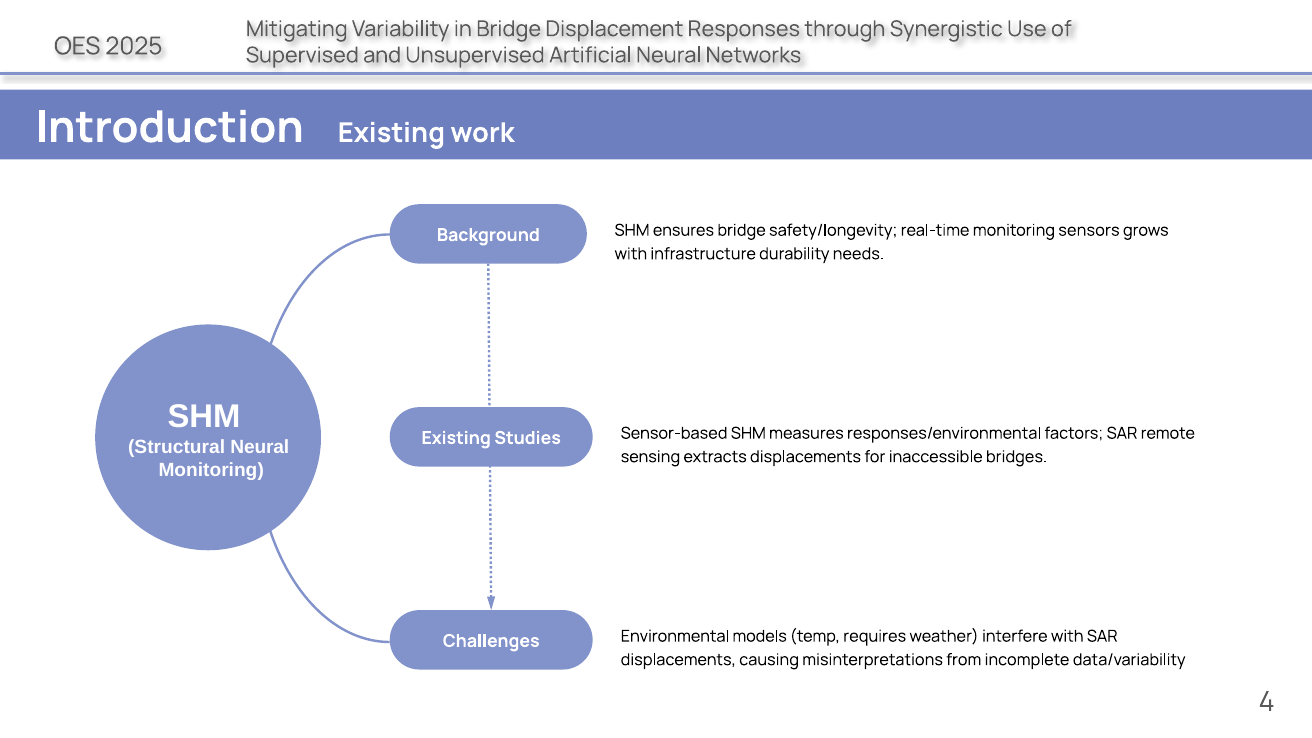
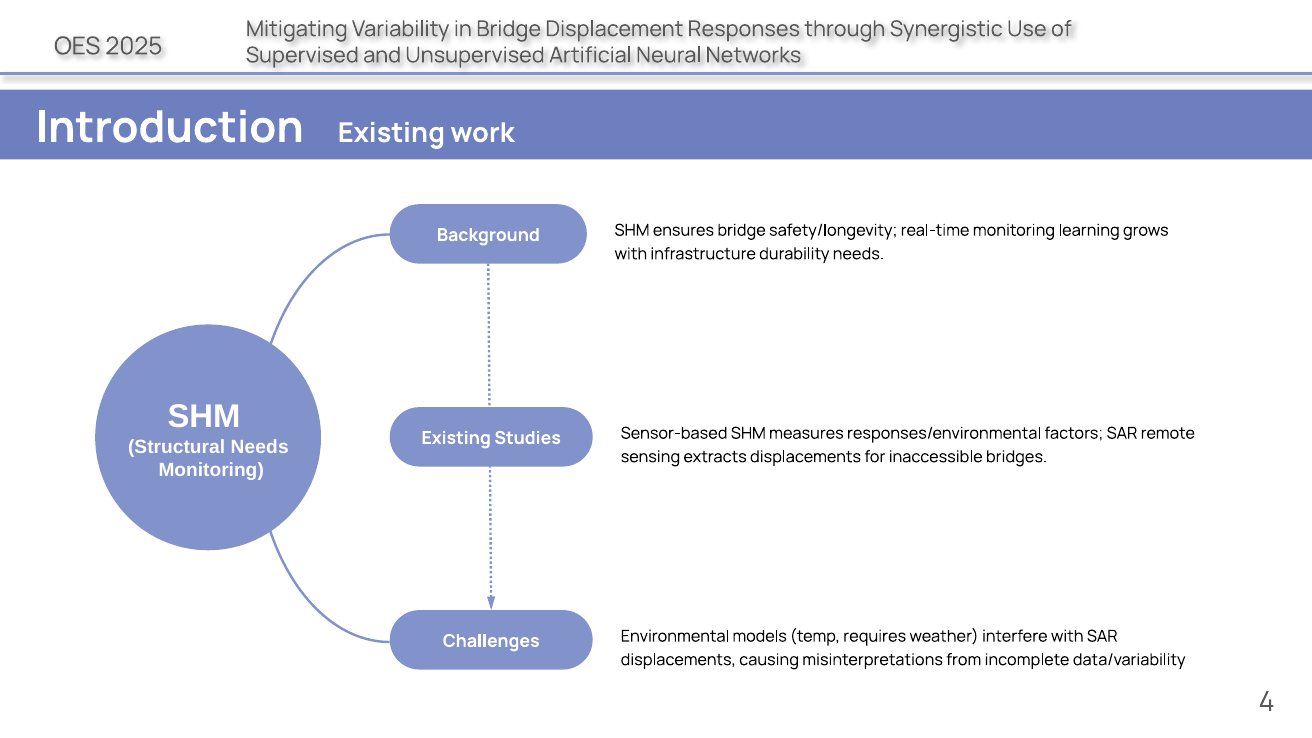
sensors: sensors -> learning
Structural Neural: Neural -> Needs
